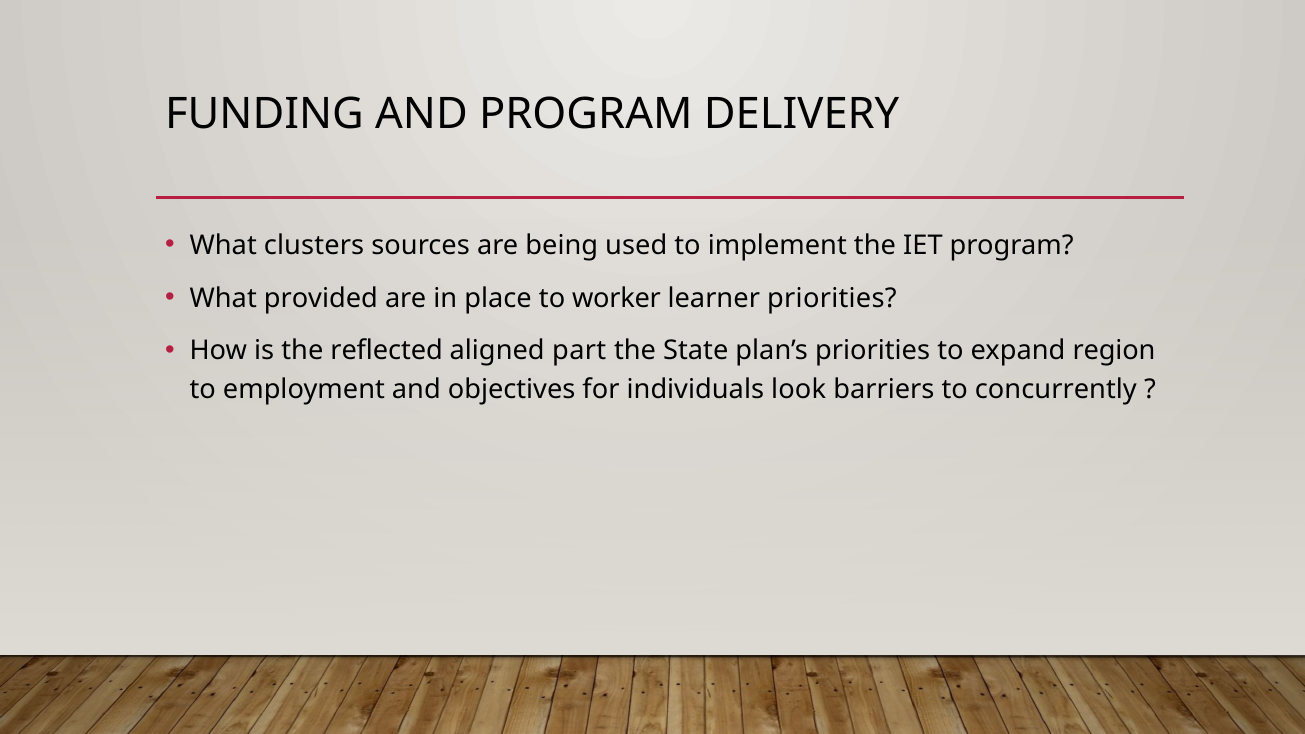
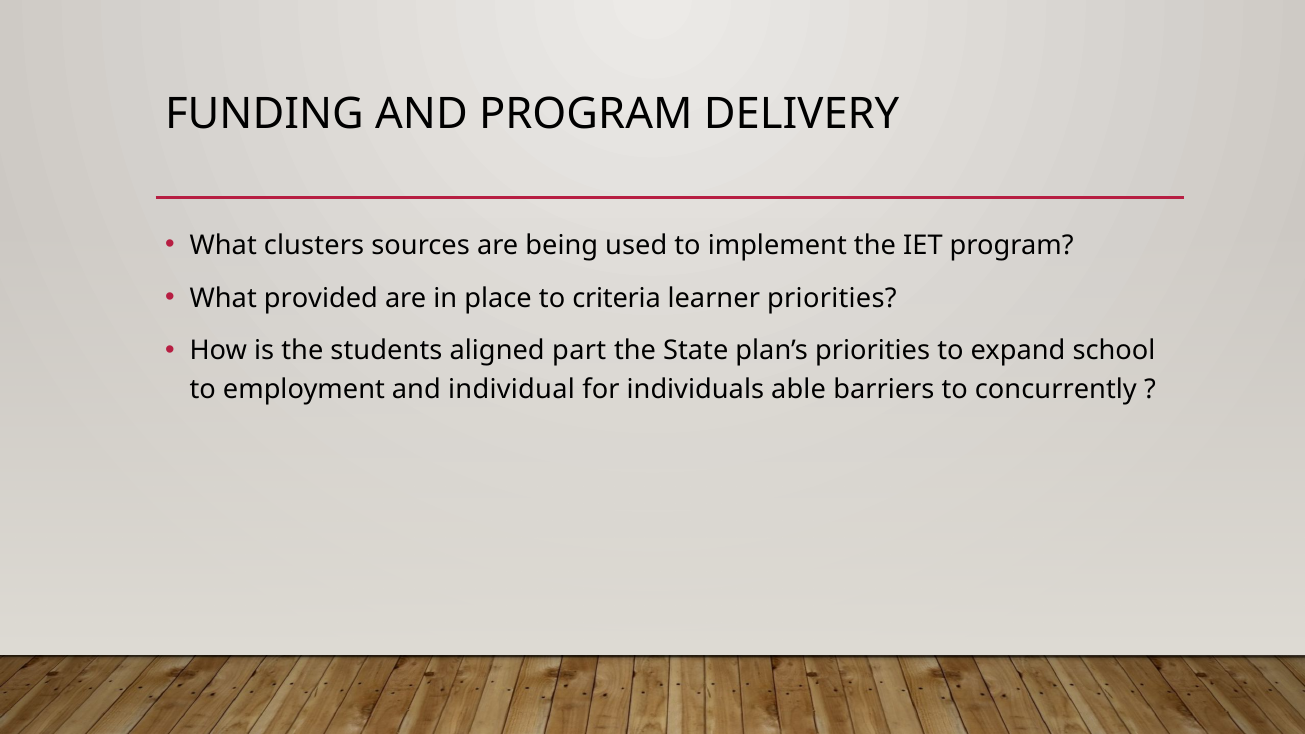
worker: worker -> criteria
reflected: reflected -> students
region: region -> school
objectives: objectives -> individual
look: look -> able
